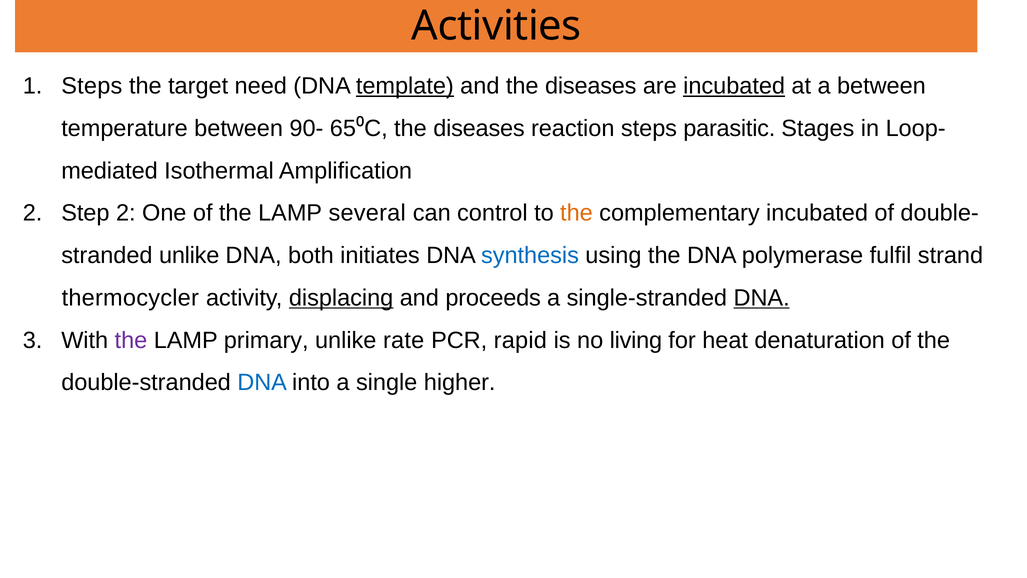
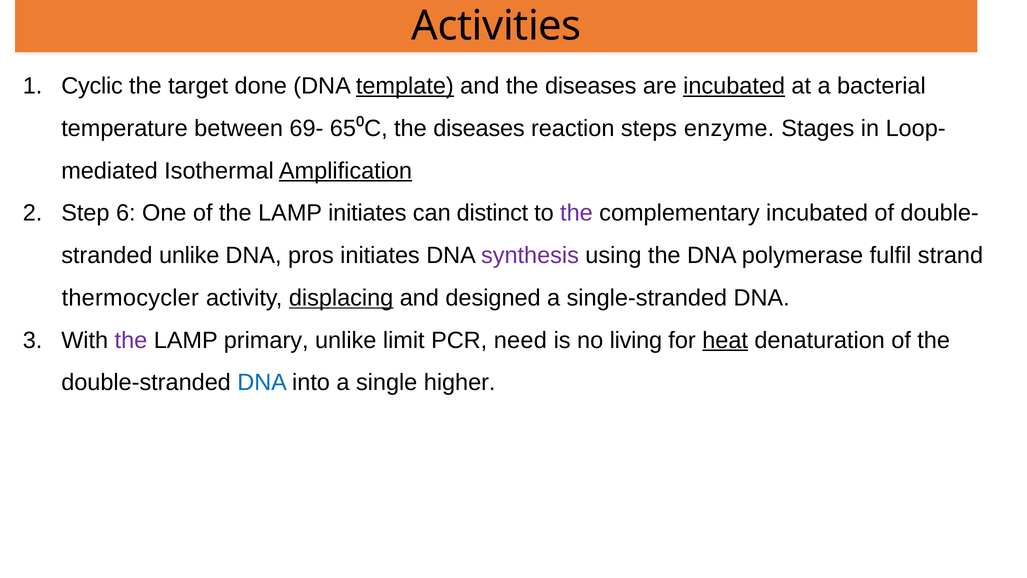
1 Steps: Steps -> Cyclic
need: need -> done
a between: between -> bacterial
90-: 90- -> 69-
parasitic: parasitic -> enzyme
Amplification underline: none -> present
Step 2: 2 -> 6
LAMP several: several -> initiates
control: control -> distinct
the at (576, 213) colour: orange -> purple
both: both -> pros
synthesis colour: blue -> purple
proceeds: proceeds -> designed
DNA at (762, 298) underline: present -> none
rate: rate -> limit
rapid: rapid -> need
heat underline: none -> present
